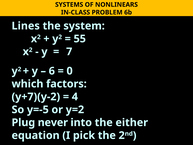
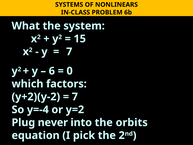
Lines: Lines -> What
55: 55 -> 15
y+7)(y-2: y+7)(y-2 -> y+2)(y-2
4 at (75, 97): 4 -> 7
y=-5: y=-5 -> y=-4
either: either -> orbits
